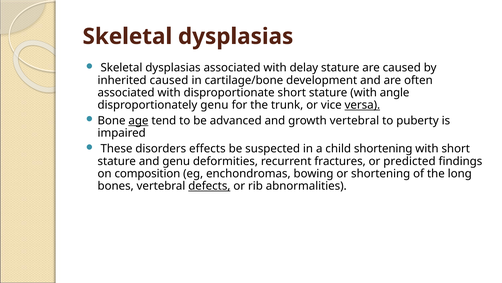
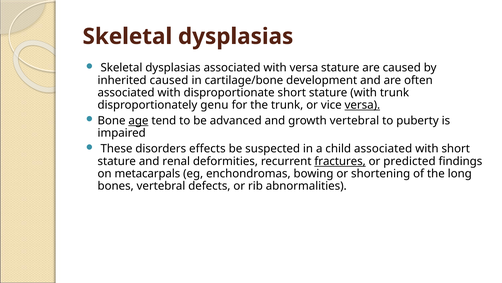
with delay: delay -> versa
with angle: angle -> trunk
child shortening: shortening -> associated
and genu: genu -> renal
fractures underline: none -> present
composition: composition -> metacarpals
defects underline: present -> none
